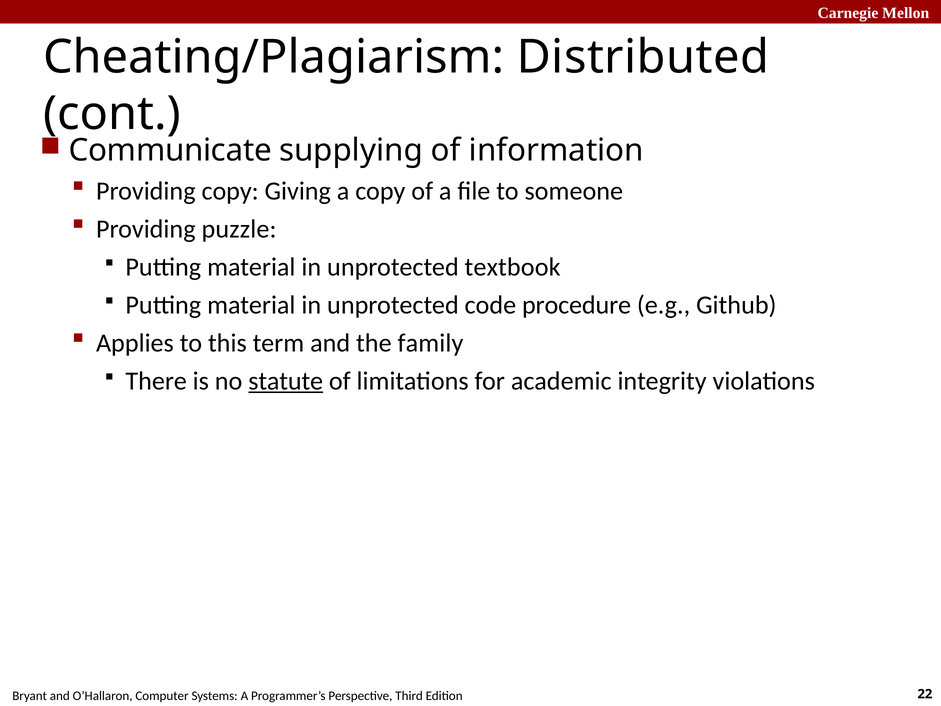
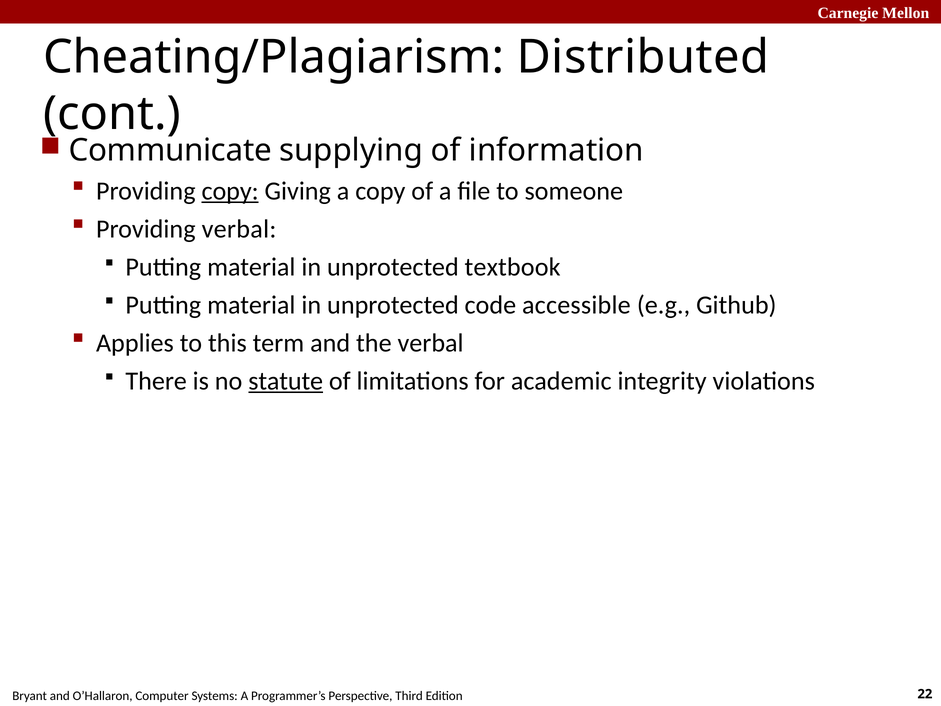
copy at (230, 191) underline: none -> present
Providing puzzle: puzzle -> verbal
procedure: procedure -> accessible
the family: family -> verbal
